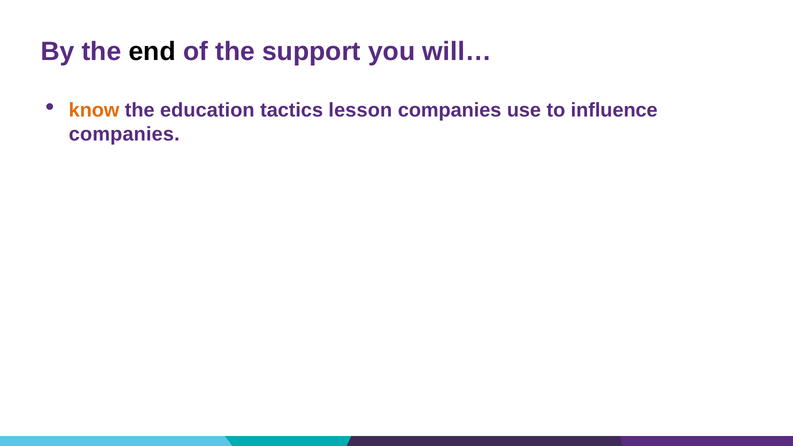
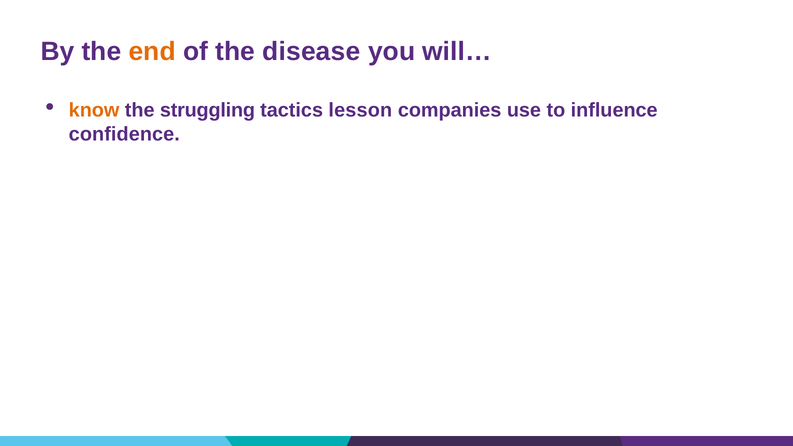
end colour: black -> orange
support: support -> disease
education: education -> struggling
companies at (124, 134): companies -> confidence
